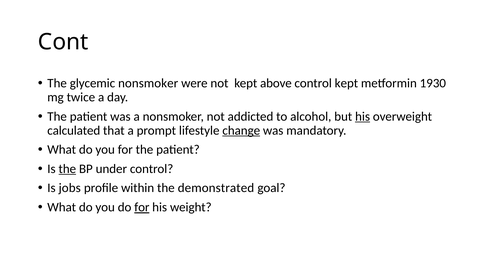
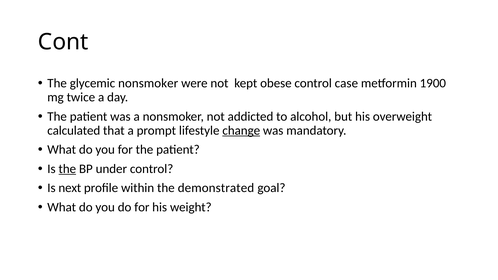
above: above -> obese
control kept: kept -> case
1930: 1930 -> 1900
his at (363, 117) underline: present -> none
jobs: jobs -> next
for at (142, 207) underline: present -> none
